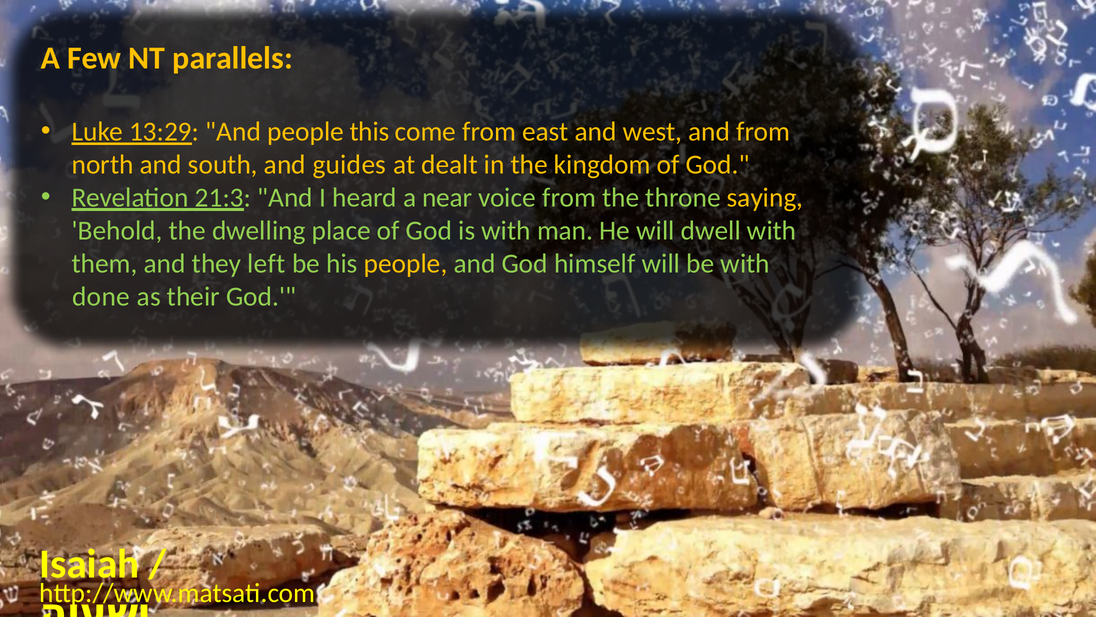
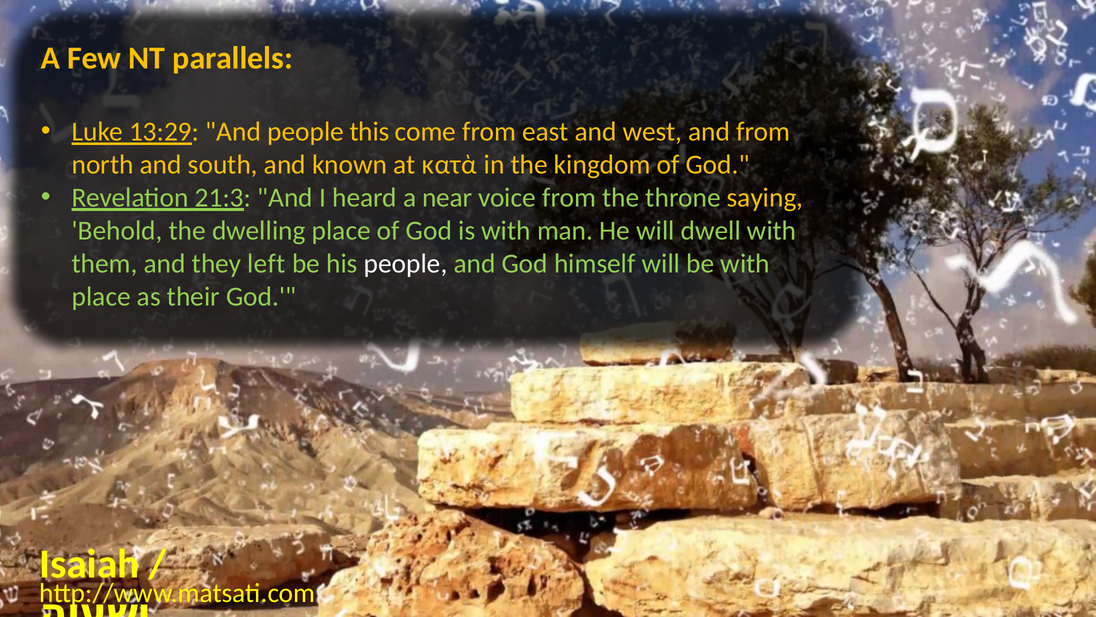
guides: guides -> known
dealt: dealt -> κατὰ
people at (406, 263) colour: yellow -> white
done at (101, 296): done -> place
